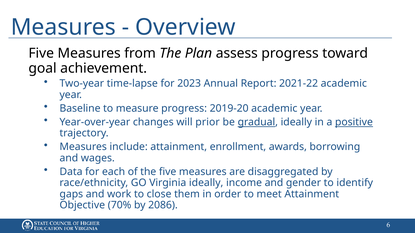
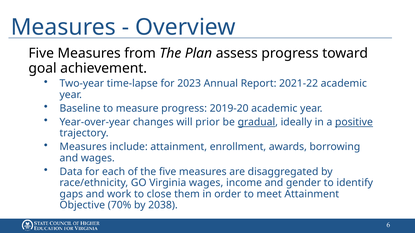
Virginia ideally: ideally -> wages
2086: 2086 -> 2038
